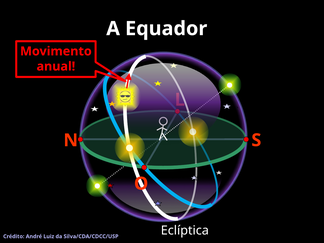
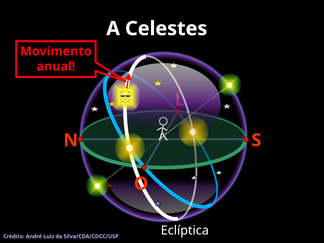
Equador: Equador -> Celestes
